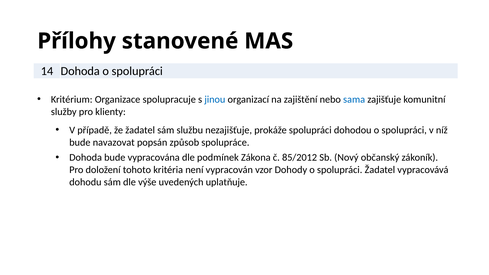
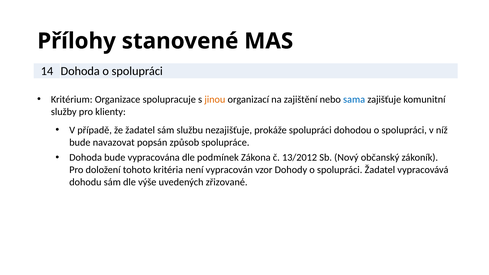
jinou colour: blue -> orange
85/2012: 85/2012 -> 13/2012
uplatňuje: uplatňuje -> zřizované
